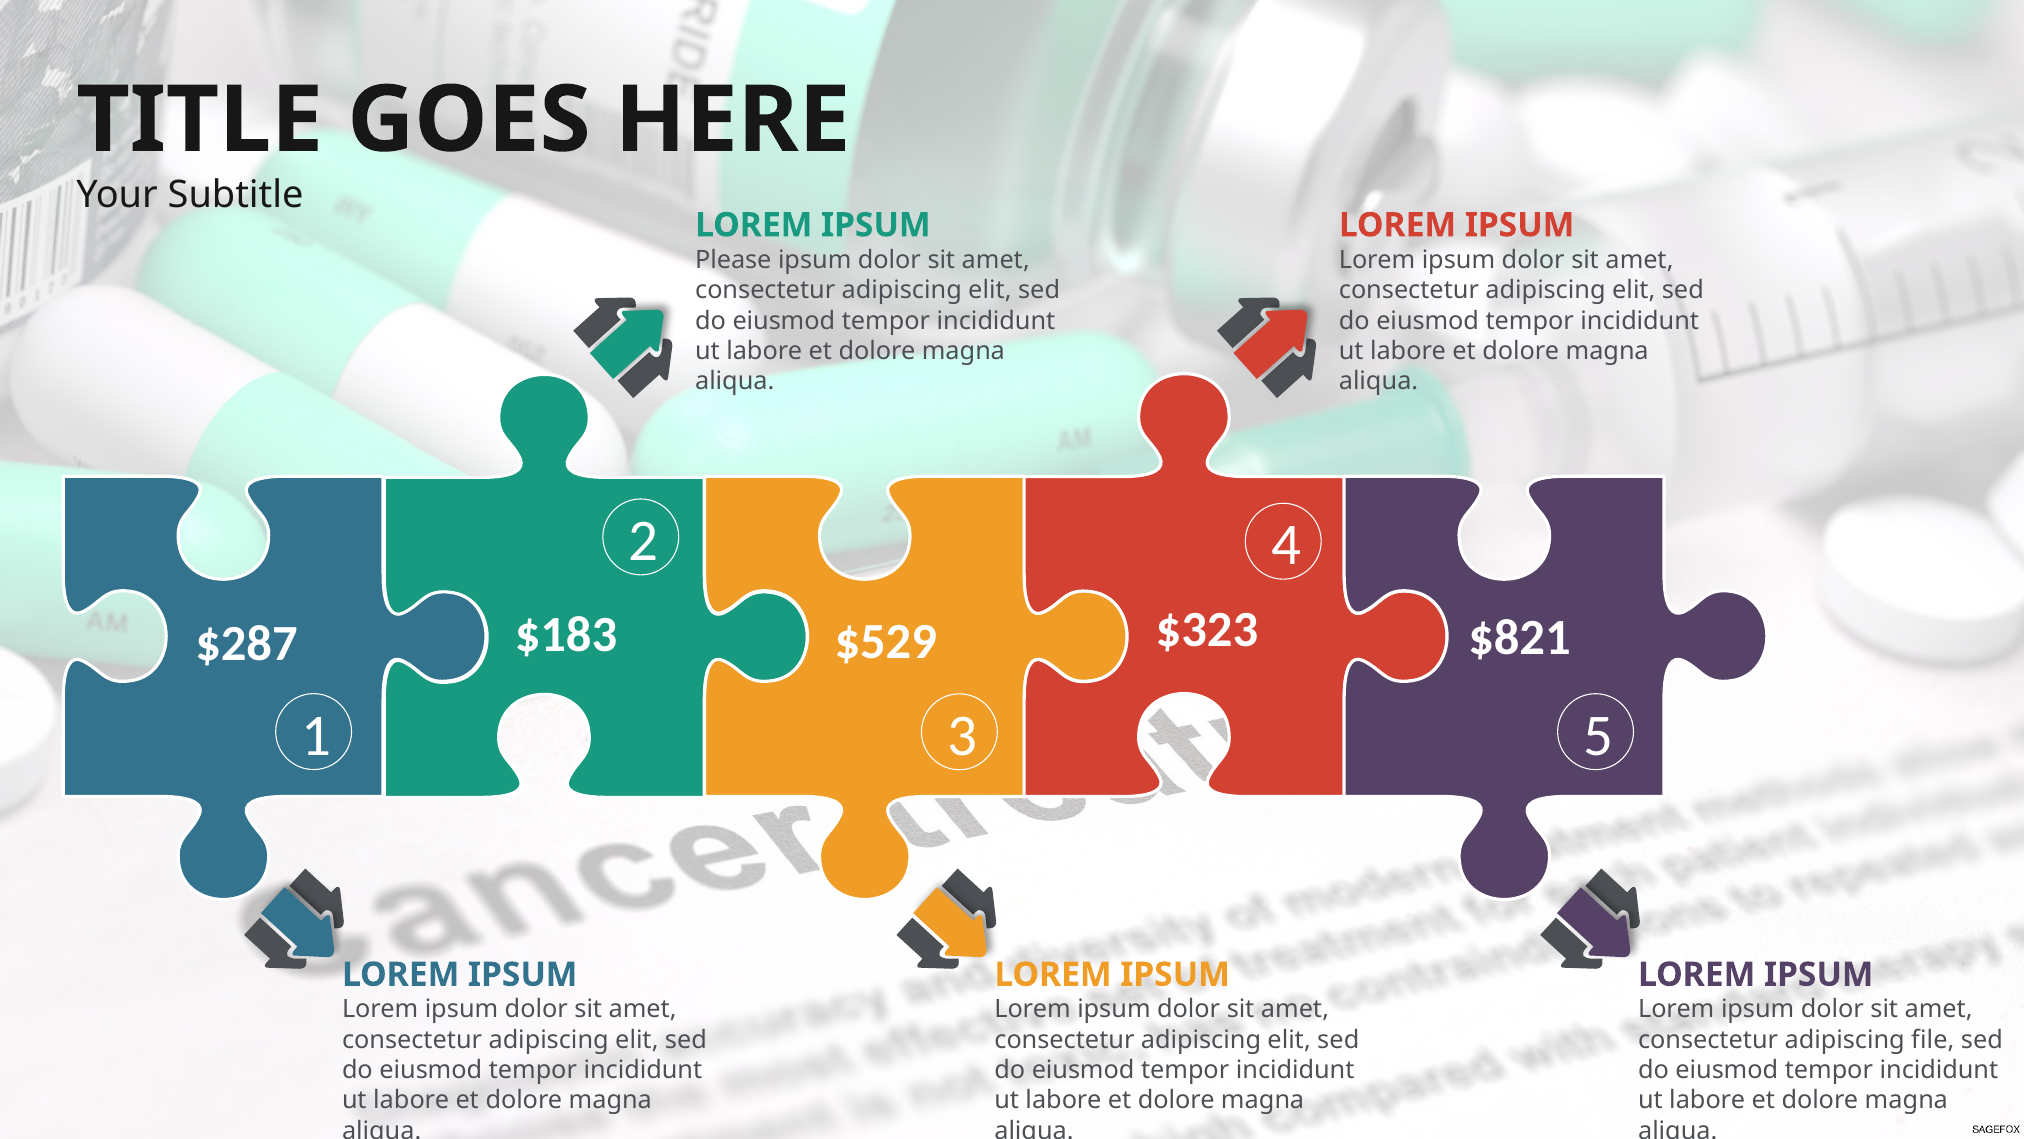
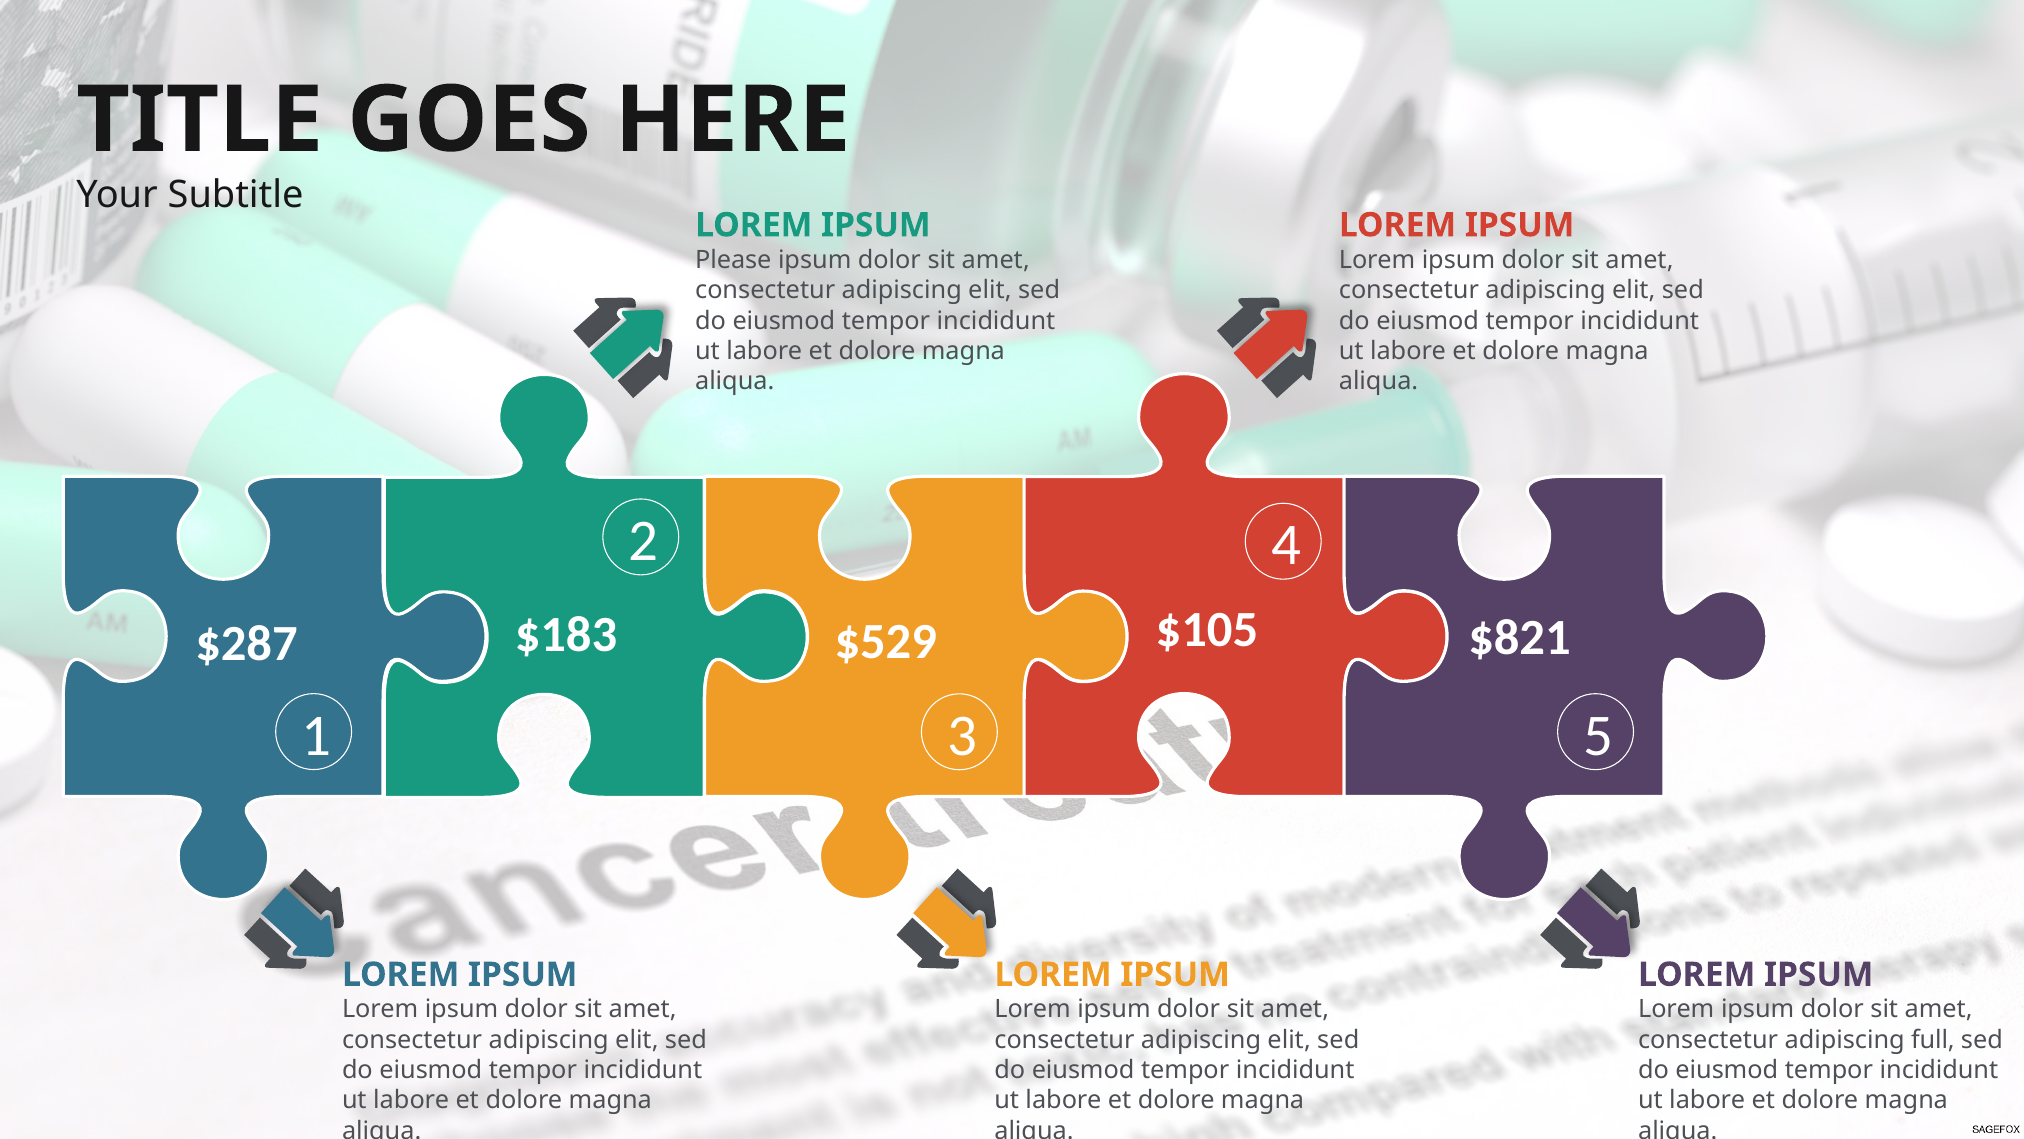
$323: $323 -> $105
file: file -> full
